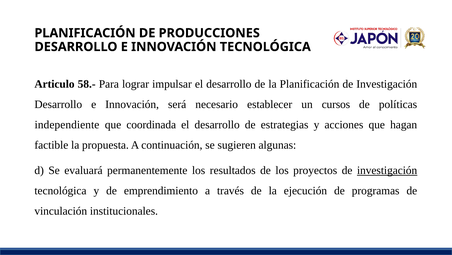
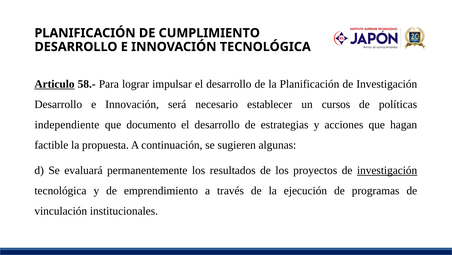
PRODUCCIONES: PRODUCCIONES -> CUMPLIMIENTO
Articulo underline: none -> present
coordinada: coordinada -> documento
